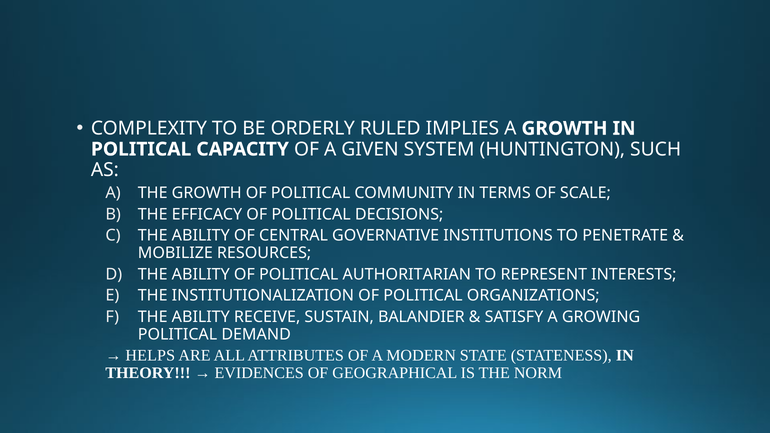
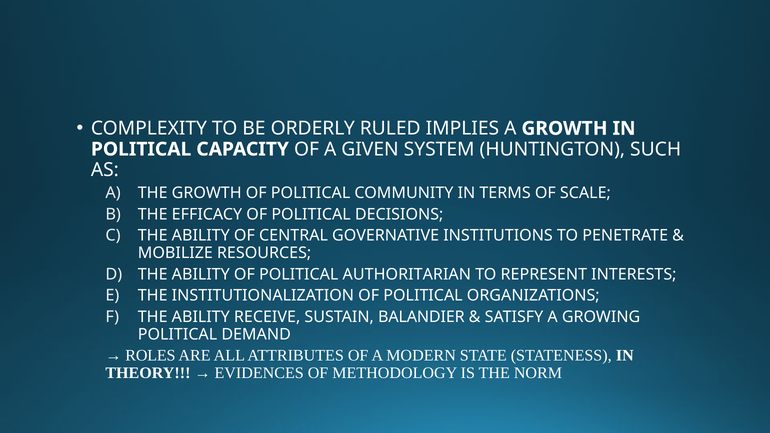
HELPS: HELPS -> ROLES
GEOGRAPHICAL: GEOGRAPHICAL -> METHODOLOGY
